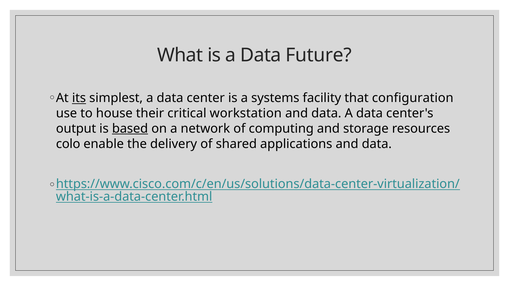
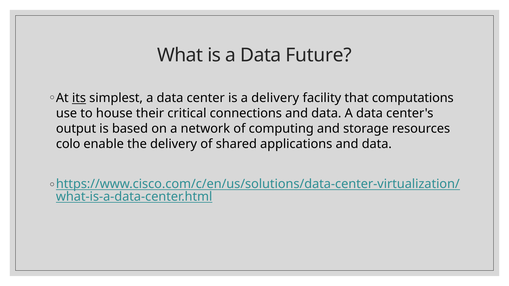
a systems: systems -> delivery
configuration: configuration -> computations
workstation: workstation -> connections
based underline: present -> none
